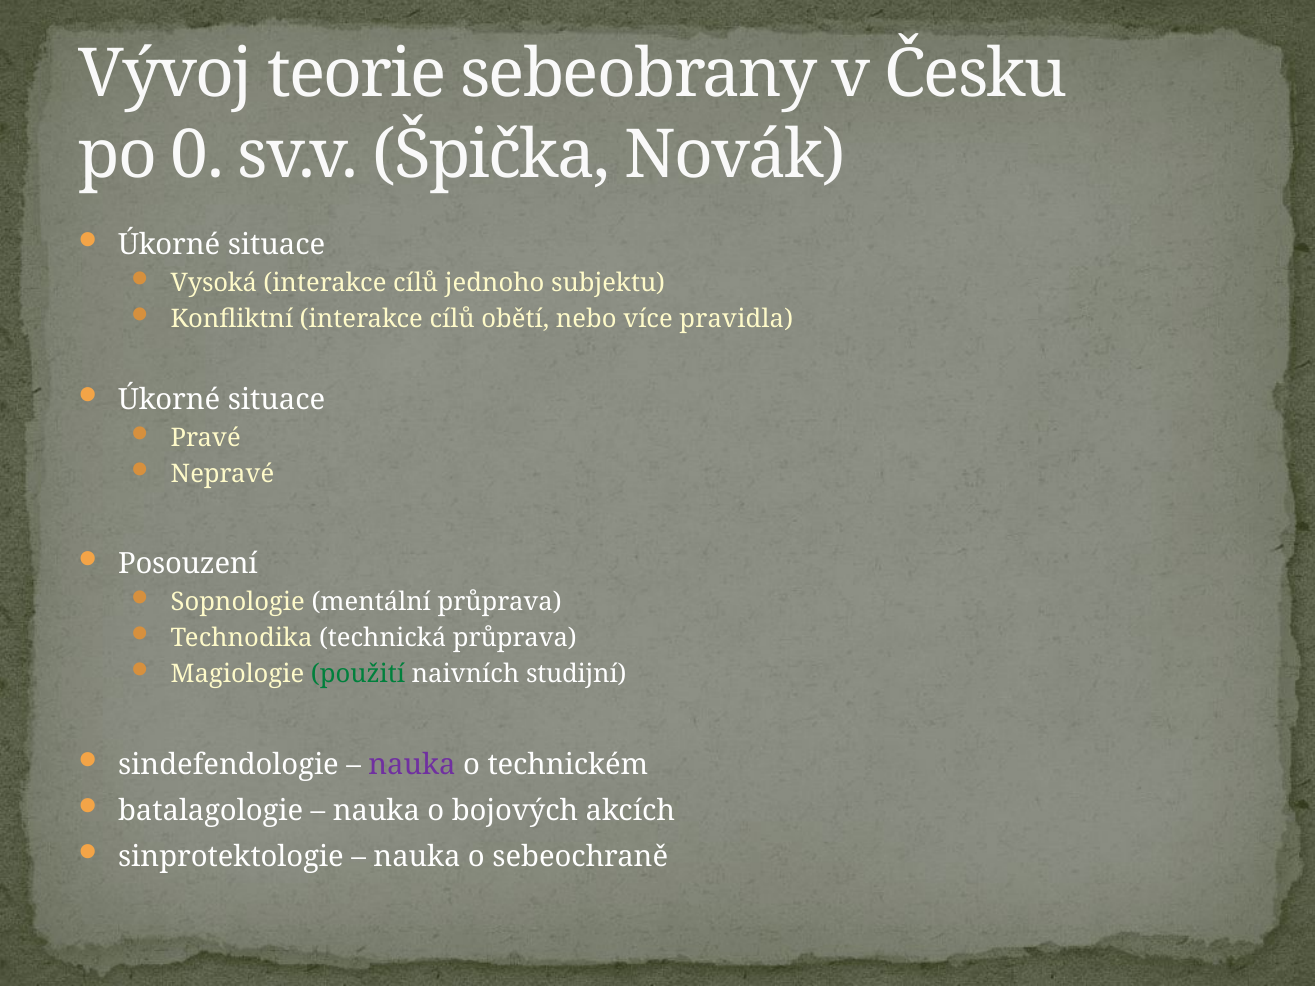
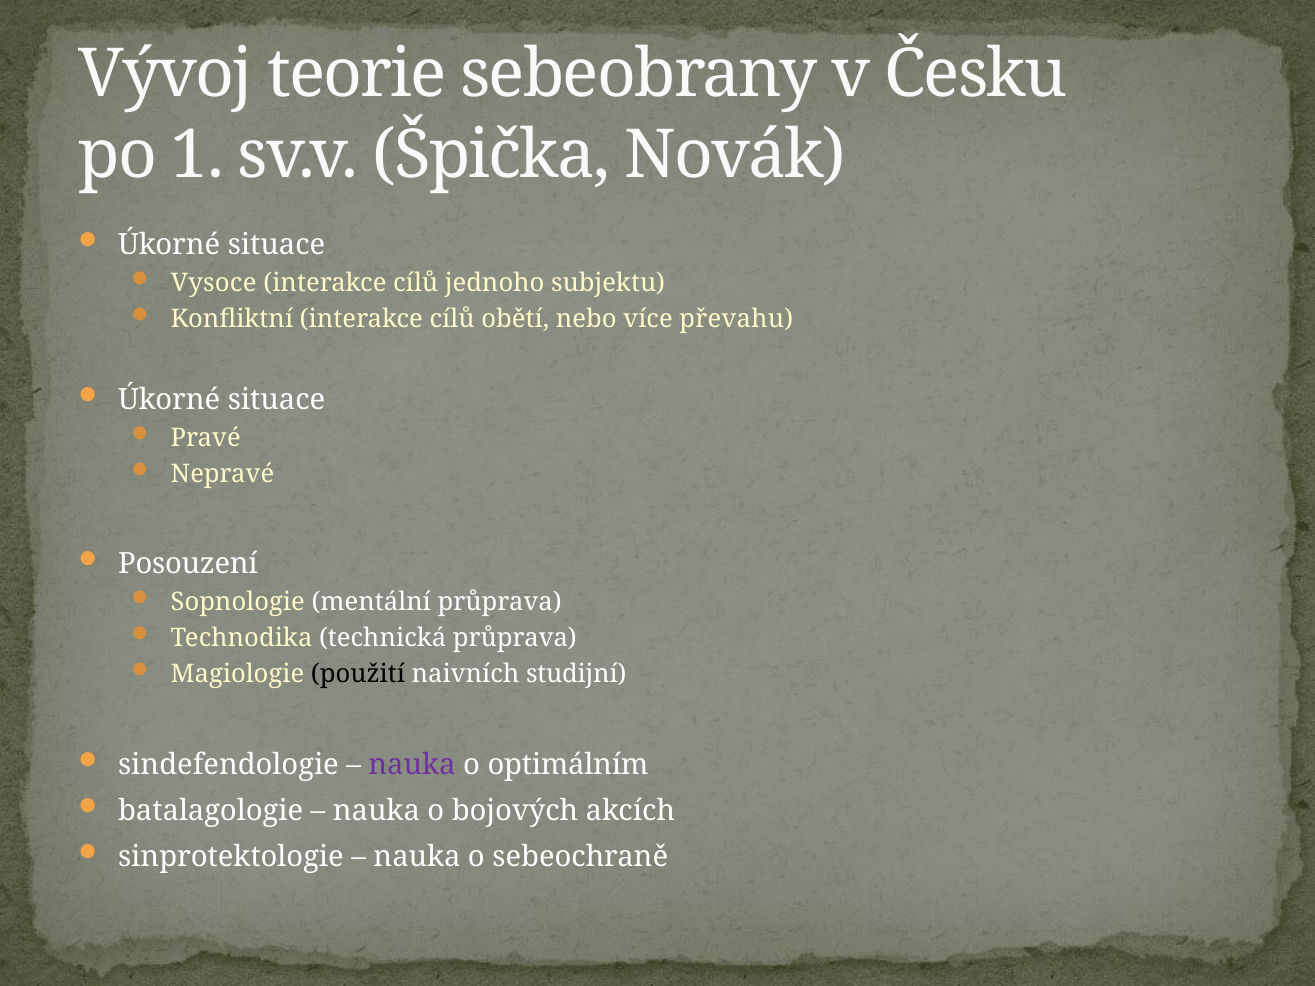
0: 0 -> 1
Vysoká: Vysoká -> Vysoce
pravidla: pravidla -> převahu
použití colour: green -> black
technickém: technickém -> optimálním
